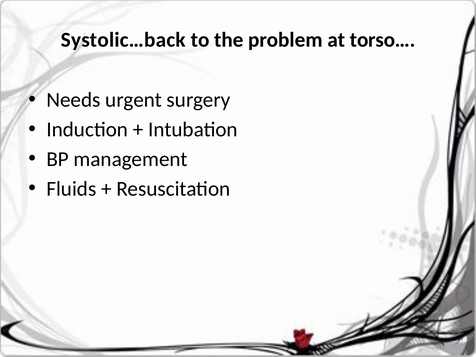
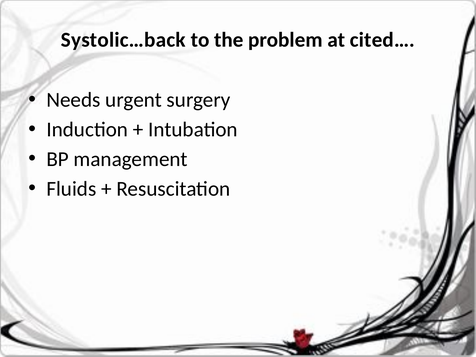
torso…: torso… -> cited…
